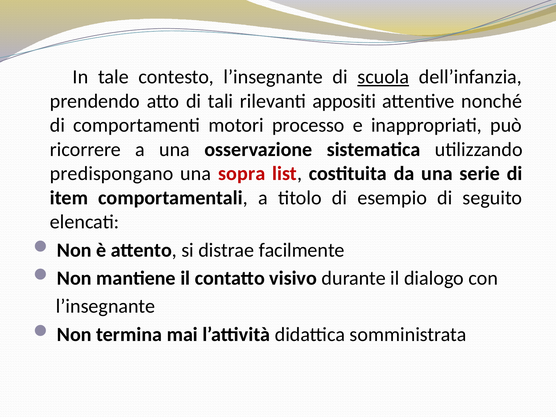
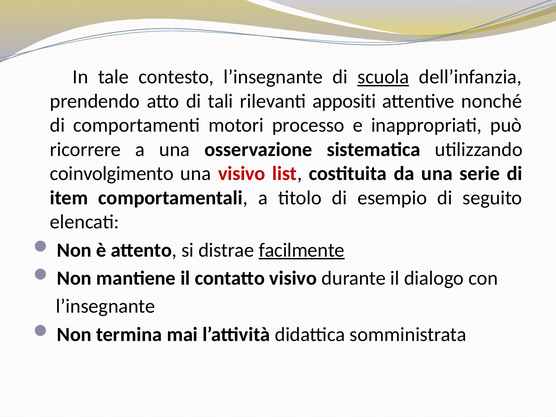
predispongano: predispongano -> coinvolgimento
una sopra: sopra -> visivo
facilmente underline: none -> present
